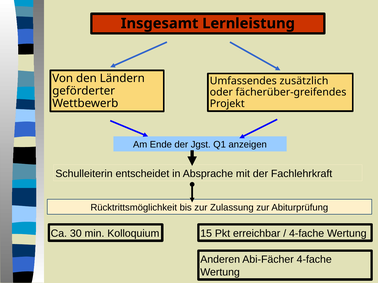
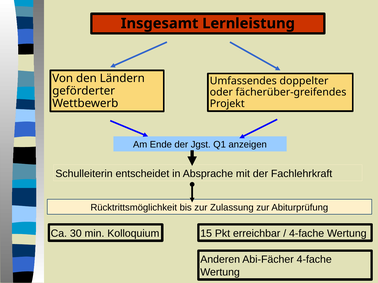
zusätzlich: zusätzlich -> doppelter
